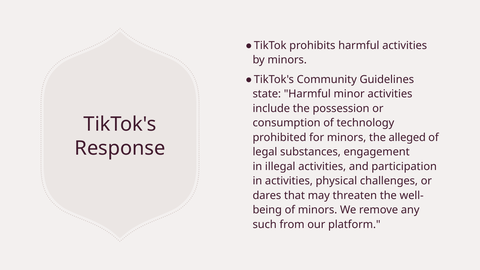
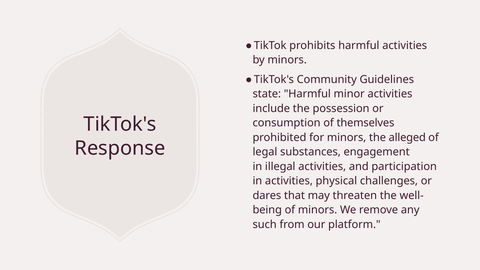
technology: technology -> themselves
